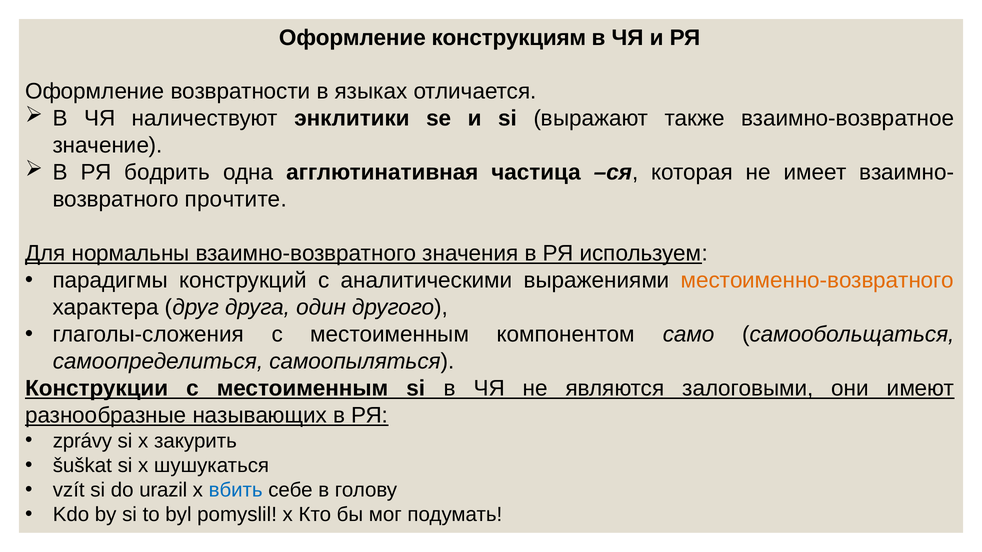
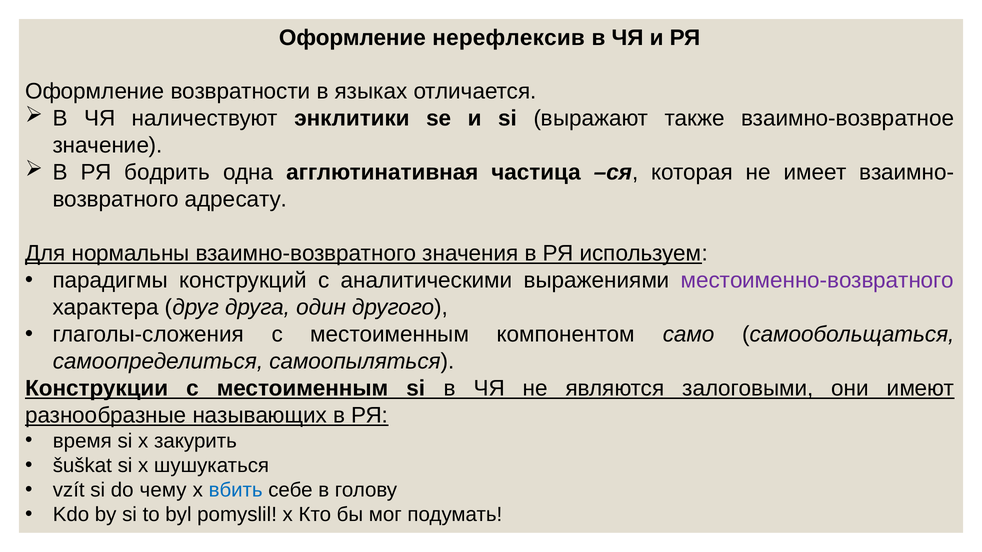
конструкциям: конструкциям -> нерефлексив
прочтите: прочтите -> адресату
местоименно-возвратного colour: orange -> purple
zprávy: zprávy -> время
urazil: urazil -> чему
